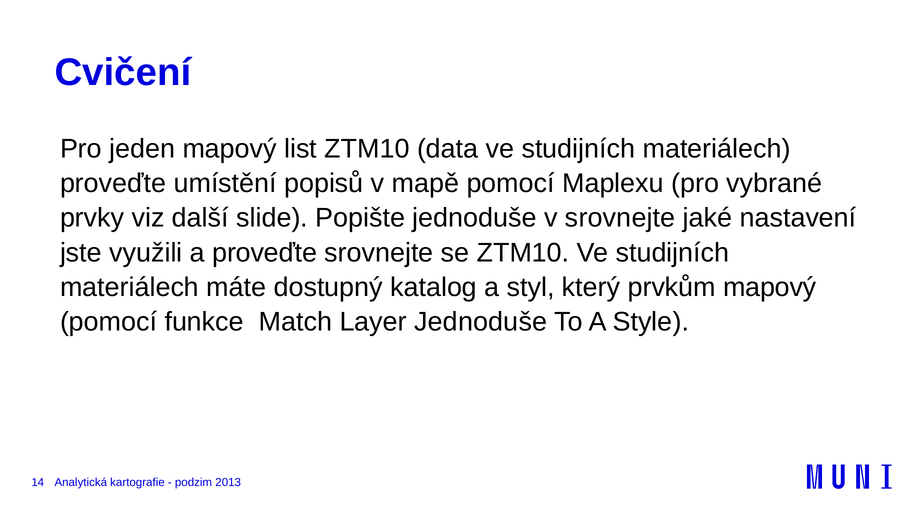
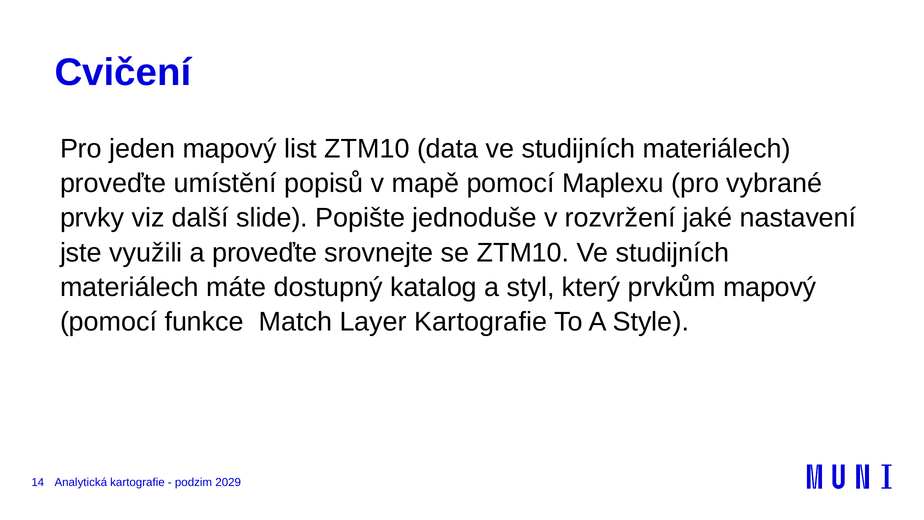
v srovnejte: srovnejte -> rozvržení
Layer Jednoduše: Jednoduše -> Kartografie
2013: 2013 -> 2029
